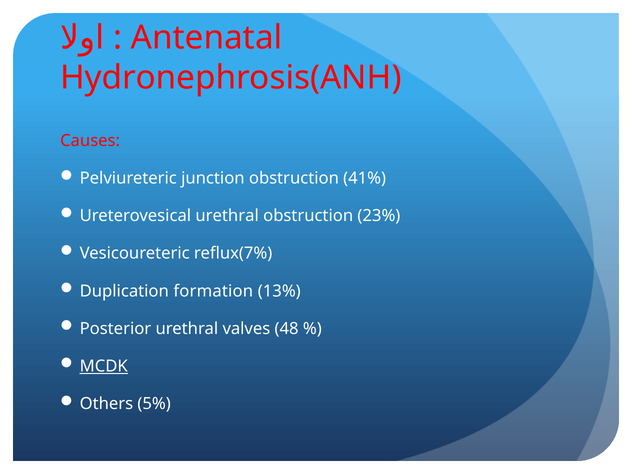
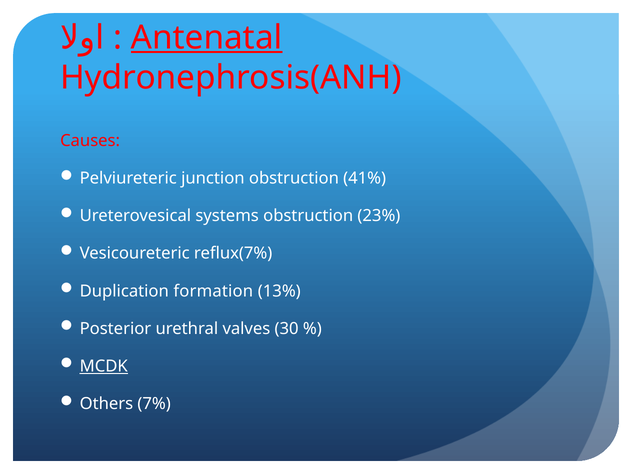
Antenatal underline: none -> present
Ureterovesical urethral: urethral -> systems
48: 48 -> 30
5%: 5% -> 7%
